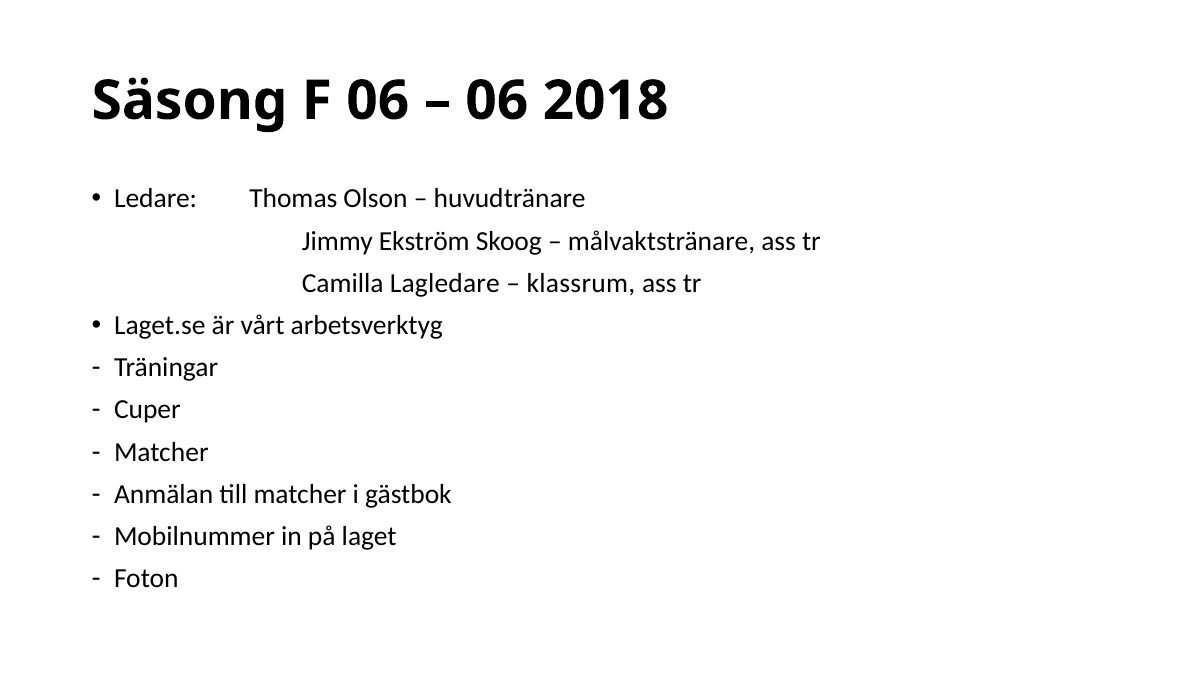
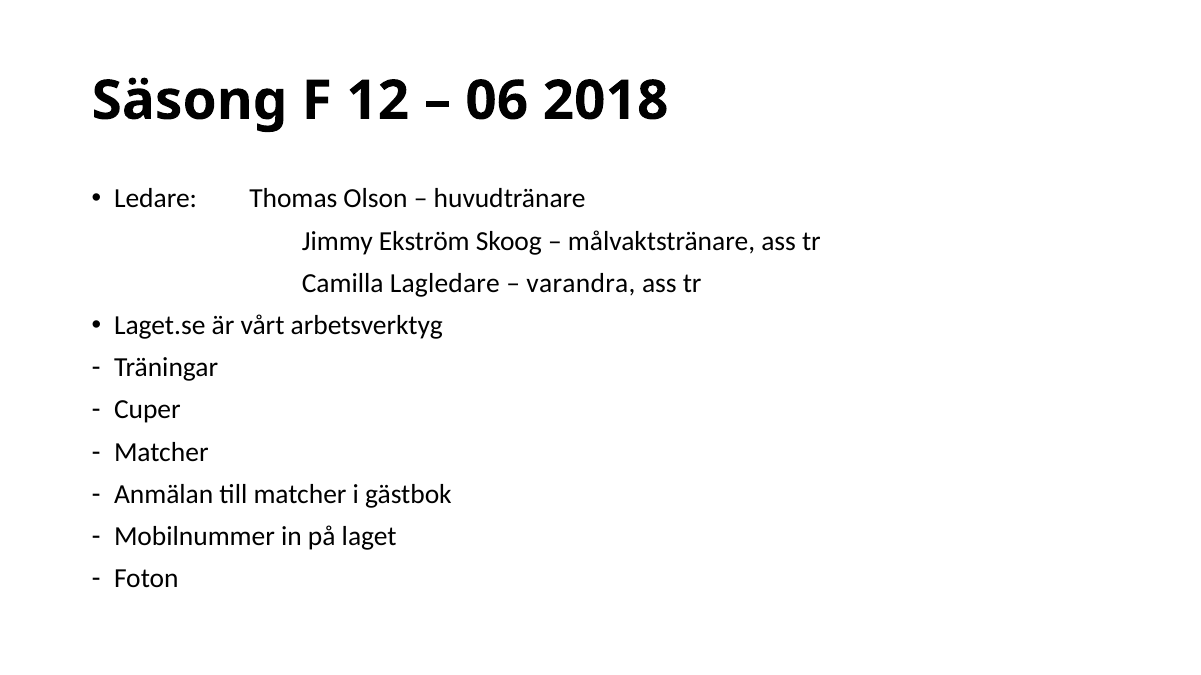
F 06: 06 -> 12
klassrum: klassrum -> varandra
